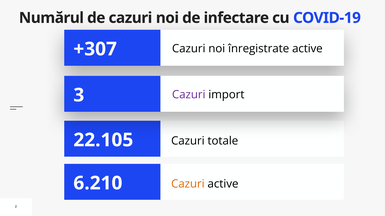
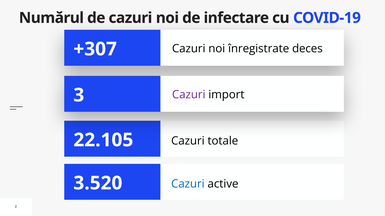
înregistrate active: active -> deces
6.210: 6.210 -> 3.520
Cazuri at (188, 184) colour: orange -> blue
